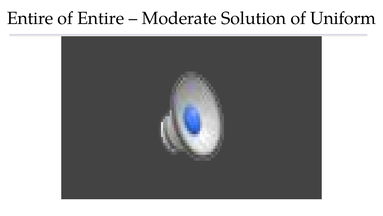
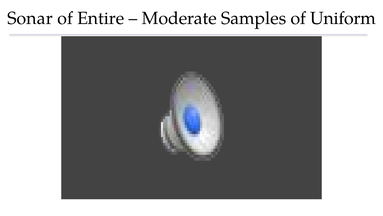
Entire at (30, 18): Entire -> Sonar
Solution: Solution -> Samples
